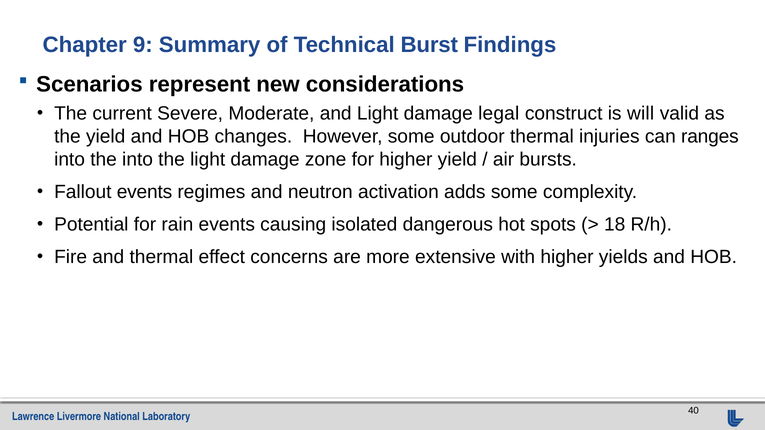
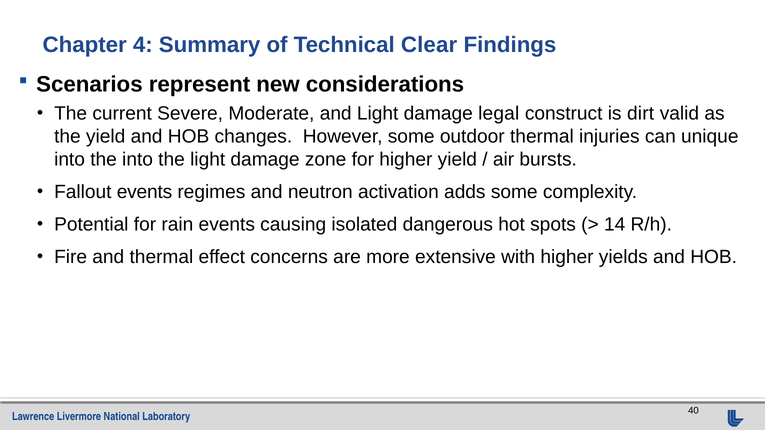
9: 9 -> 4
Burst: Burst -> Clear
will: will -> dirt
ranges: ranges -> unique
18: 18 -> 14
